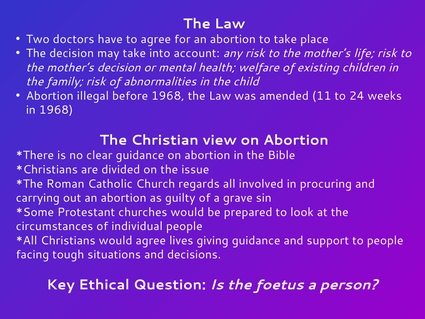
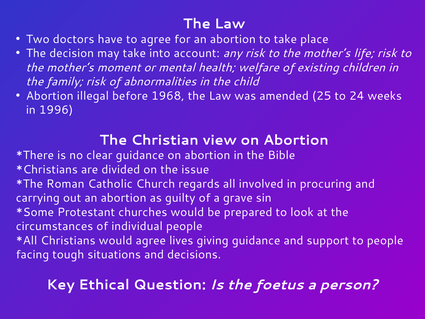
mother’s decision: decision -> moment
11: 11 -> 25
in 1968: 1968 -> 1996
